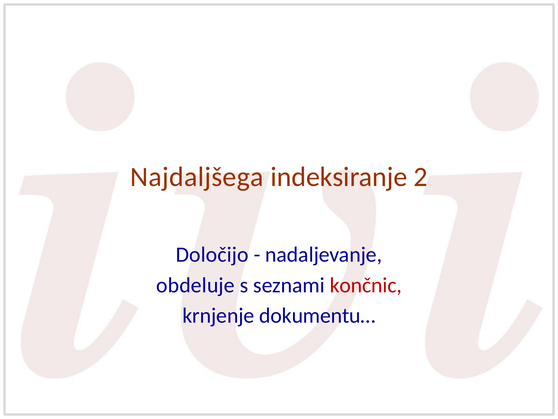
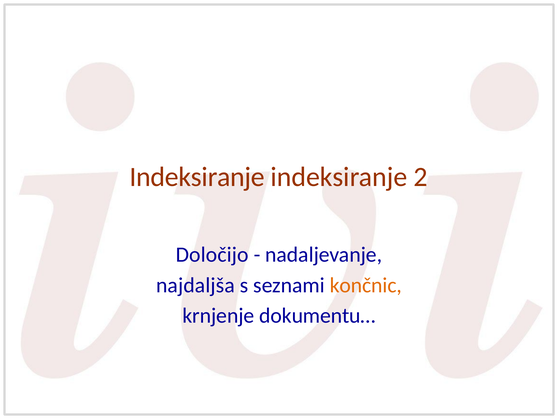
Najdaljšega at (197, 177): Najdaljšega -> Indeksiranje
obdeluje: obdeluje -> najdaljša
končnic colour: red -> orange
